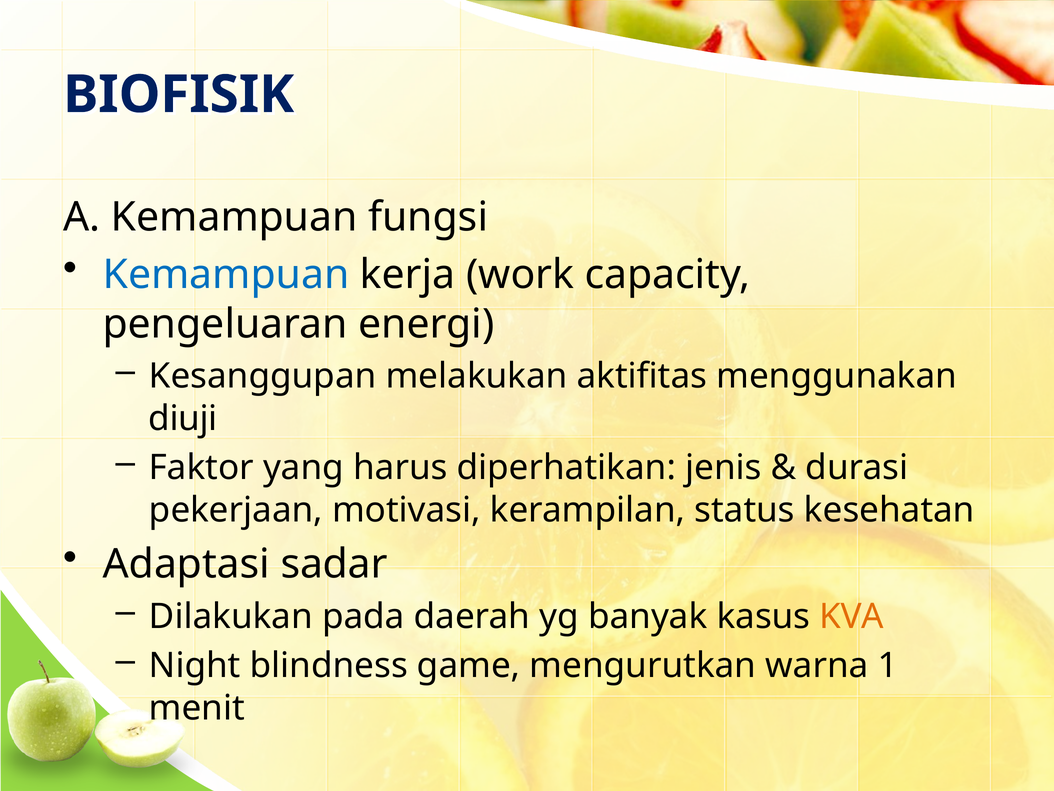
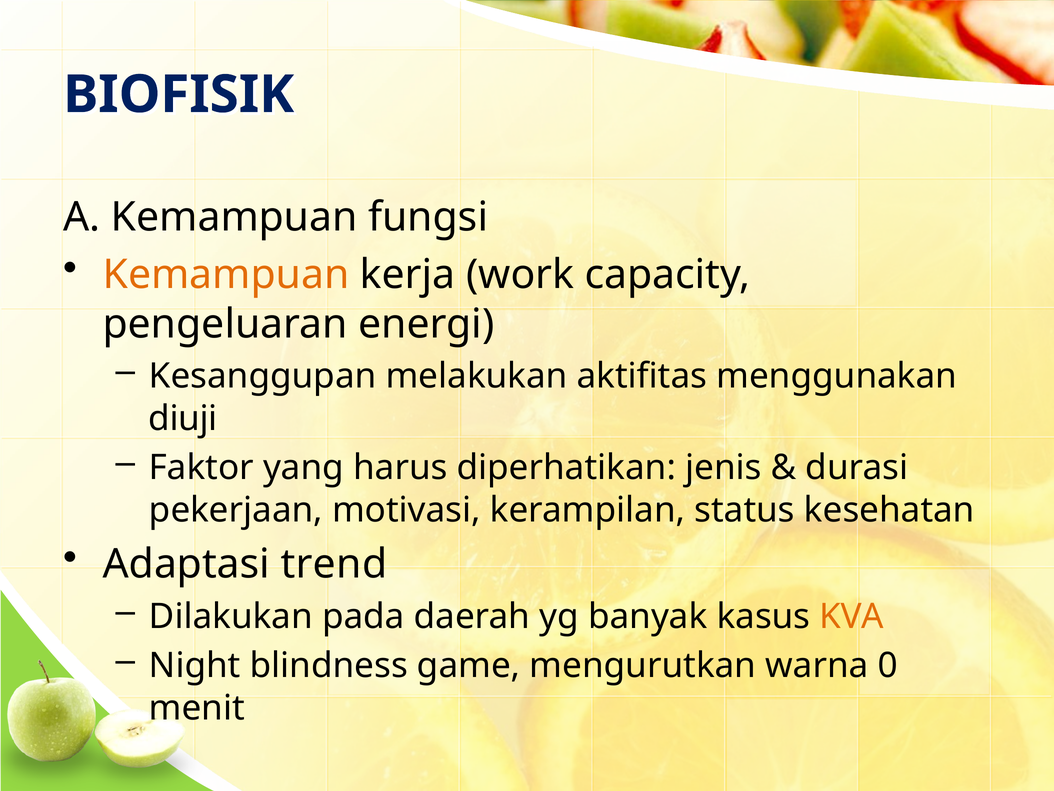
Kemampuan at (226, 275) colour: blue -> orange
sadar: sadar -> trend
1: 1 -> 0
